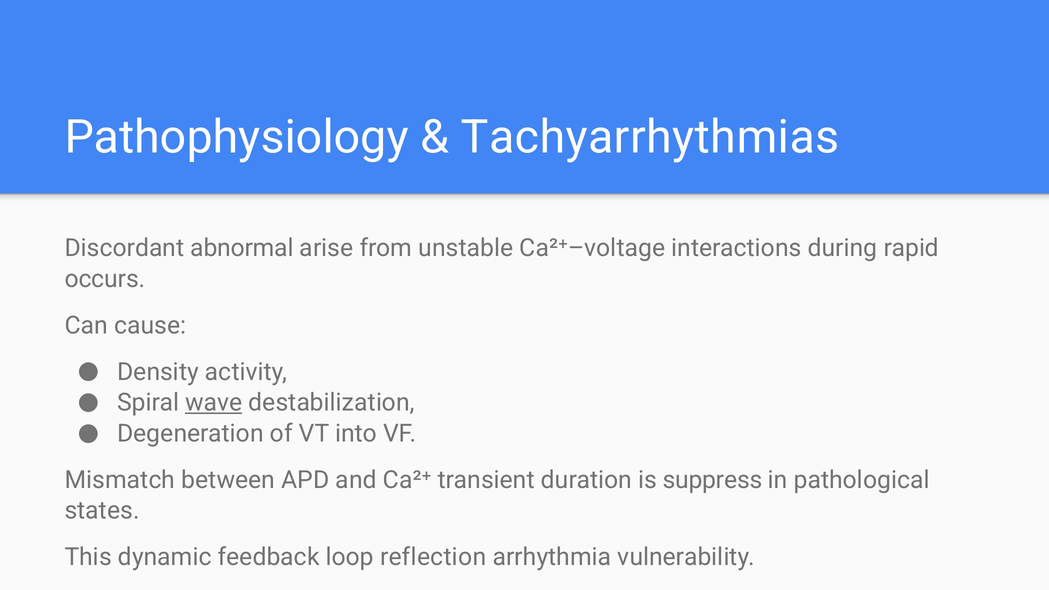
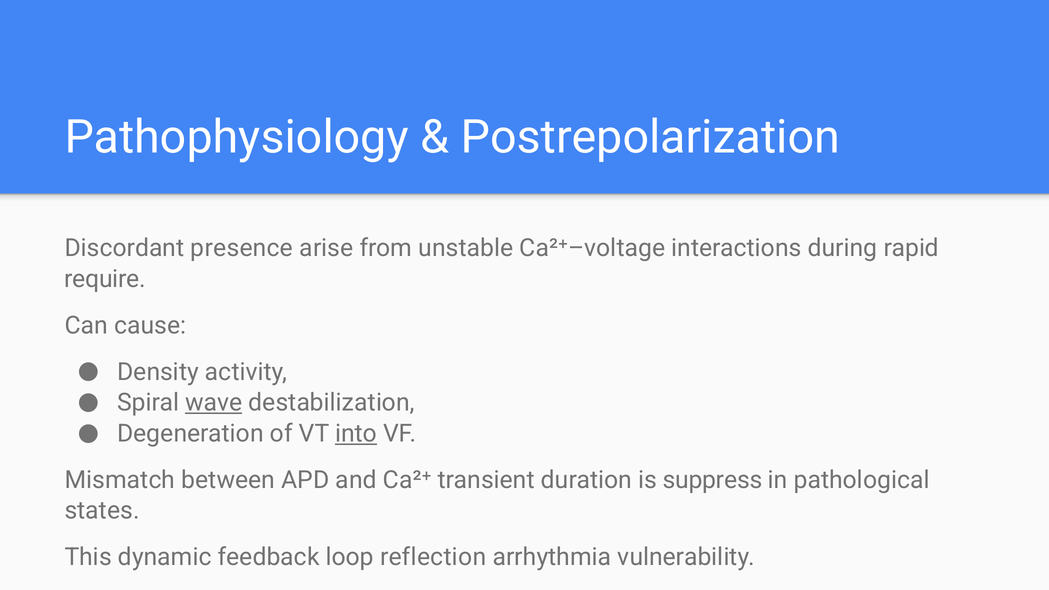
Tachyarrhythmias: Tachyarrhythmias -> Postrepolarization
abnormal: abnormal -> presence
occurs: occurs -> require
into underline: none -> present
